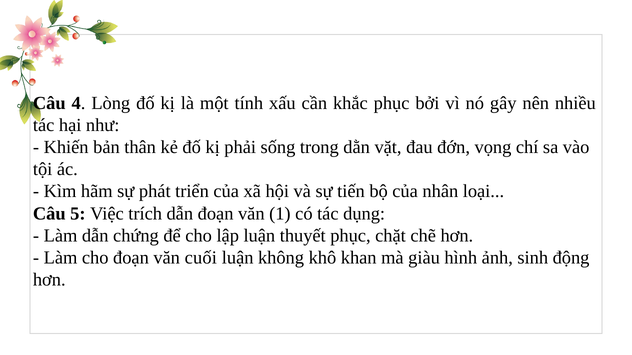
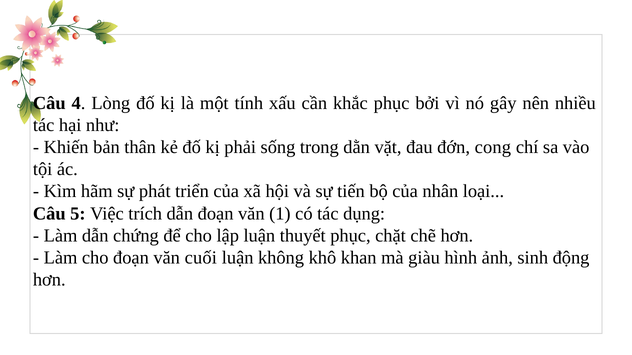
vọng: vọng -> cong
